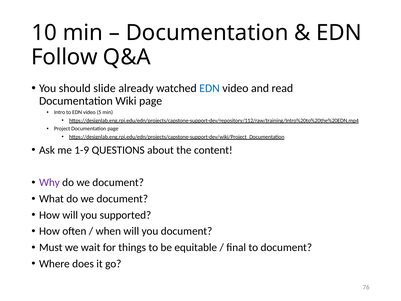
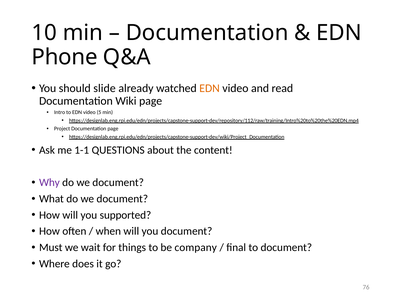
Follow: Follow -> Phone
EDN at (210, 88) colour: blue -> orange
1-9: 1-9 -> 1-1
equitable: equitable -> company
